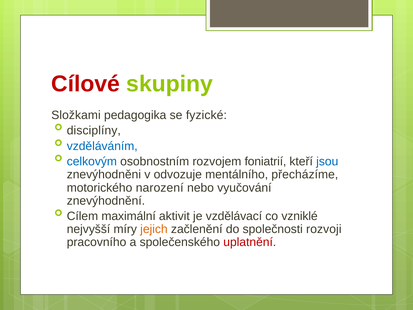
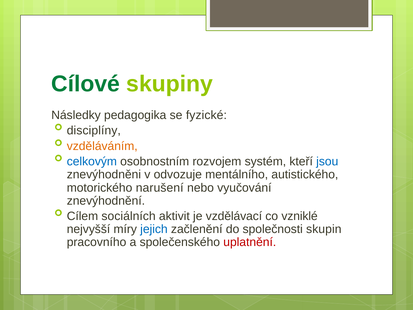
Cílové colour: red -> green
Složkami: Složkami -> Následky
vzděláváním colour: blue -> orange
foniatrií: foniatrií -> systém
přecházíme: přecházíme -> autistického
narození: narození -> narušení
maximální: maximální -> sociálních
jejich colour: orange -> blue
rozvoji: rozvoji -> skupin
